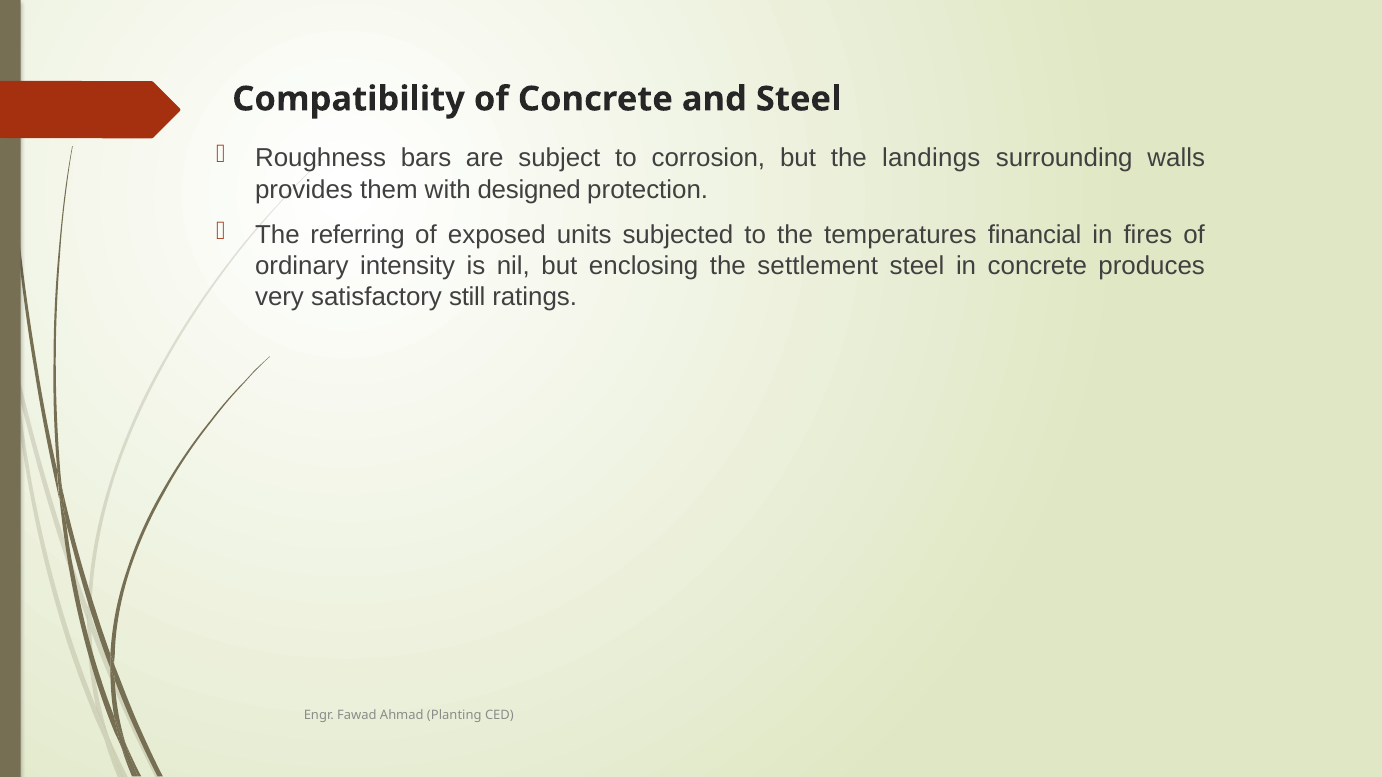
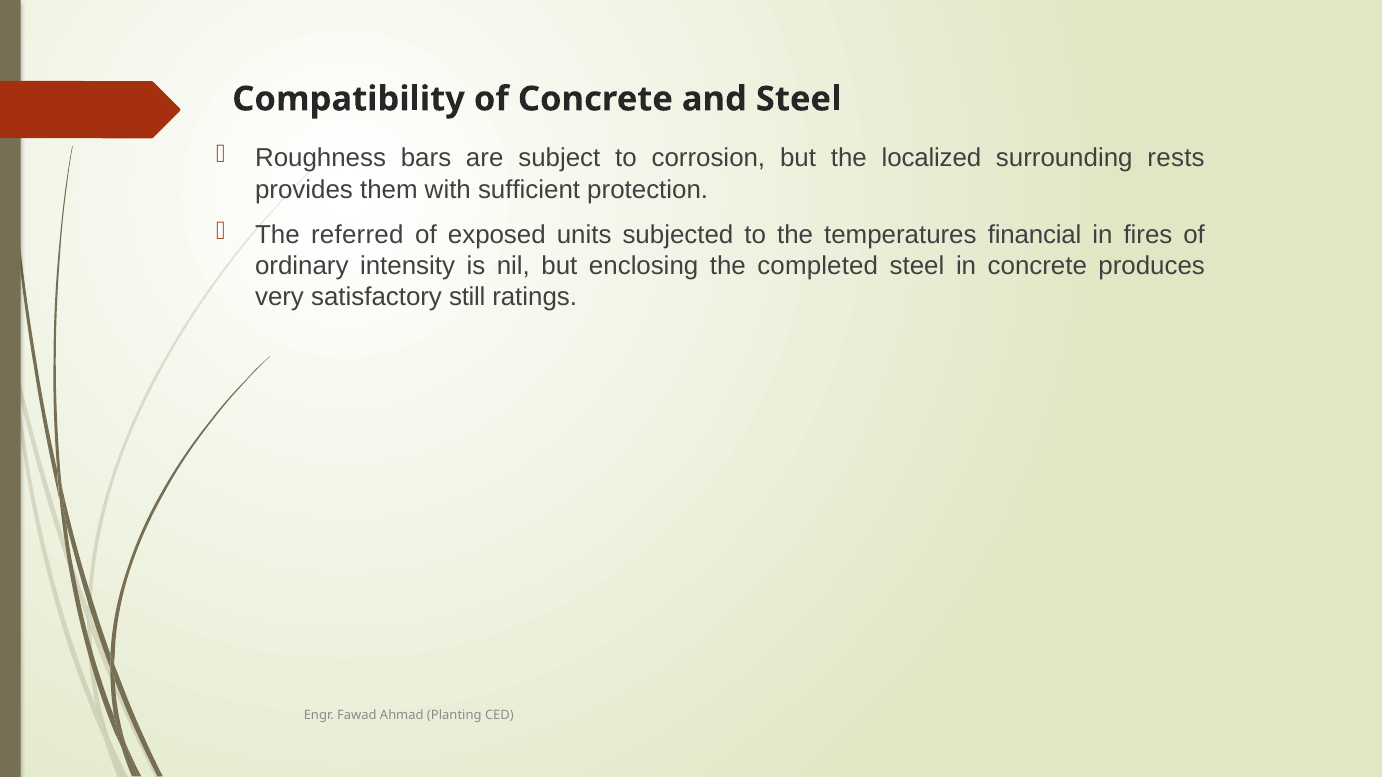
landings: landings -> localized
walls: walls -> rests
designed: designed -> sufficient
referring: referring -> referred
settlement: settlement -> completed
